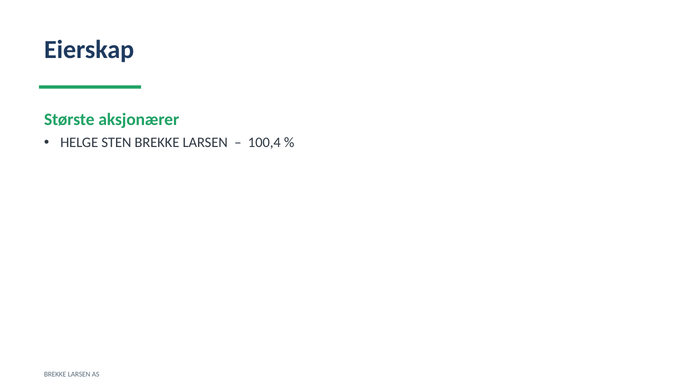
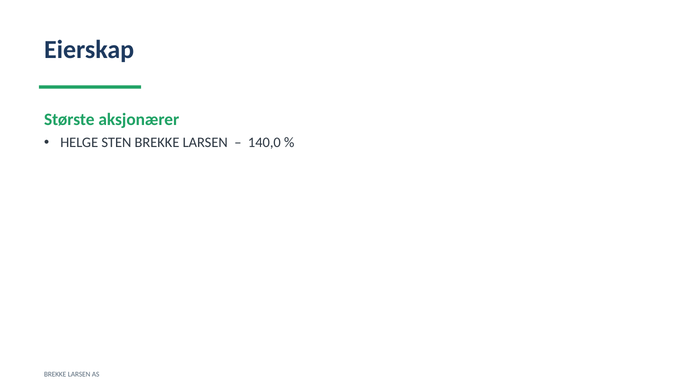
100,4: 100,4 -> 140,0
